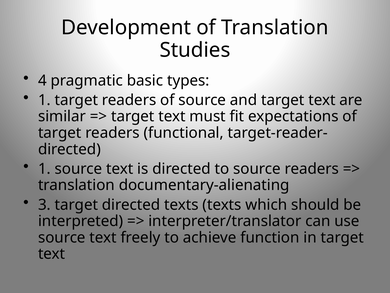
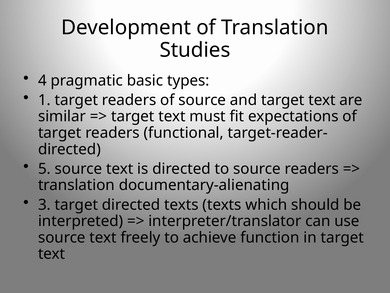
1 at (44, 169): 1 -> 5
